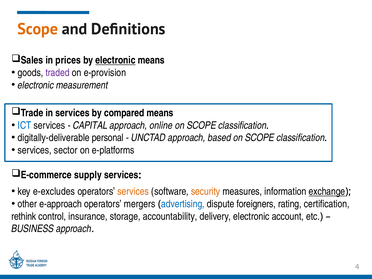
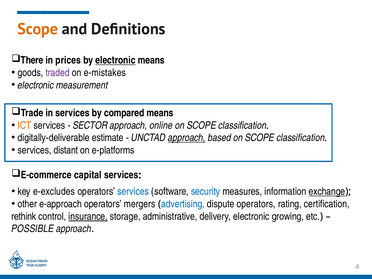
Sales: Sales -> There
e-provision: e-provision -> e-mistakes
ICT colour: blue -> orange
CAPITAL: CAPITAL -> SECTOR
personal: personal -> estimate
approach at (187, 138) underline: none -> present
sector: sector -> distant
supply: supply -> capital
services at (133, 192) colour: orange -> blue
security colour: orange -> blue
dispute foreigners: foreigners -> operators
insurance underline: none -> present
accountability: accountability -> administrative
account: account -> growing
BUSINESS: BUSINESS -> POSSIBLE
